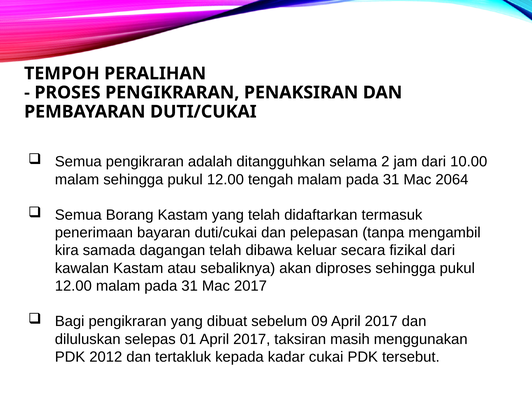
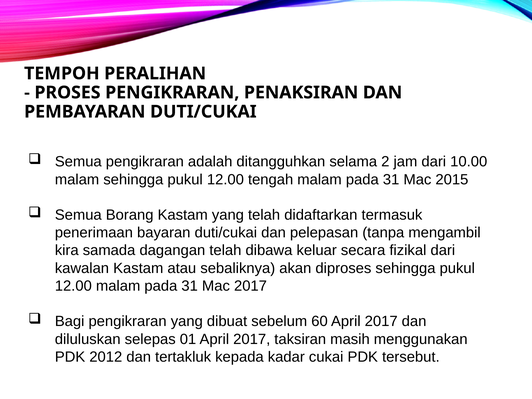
2064: 2064 -> 2015
09: 09 -> 60
